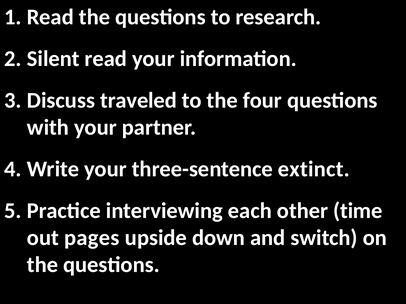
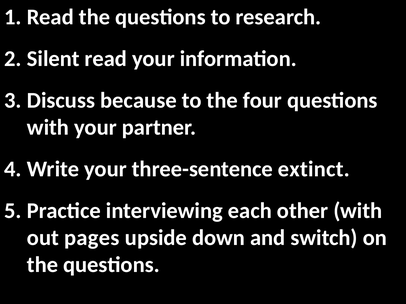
traveled: traveled -> because
other time: time -> with
